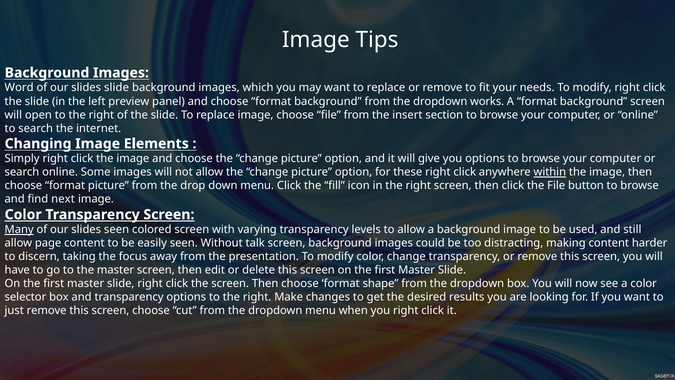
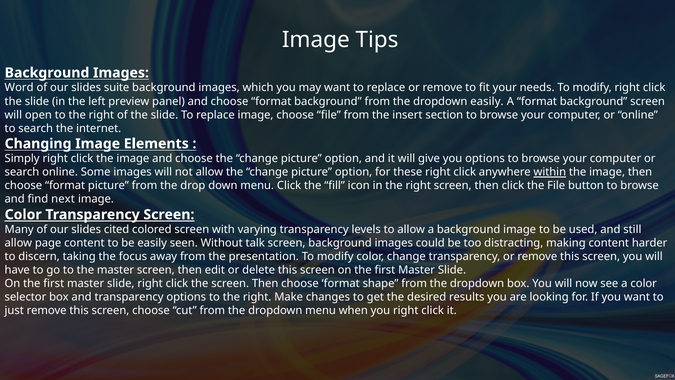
slides slide: slide -> suite
dropdown works: works -> easily
Many underline: present -> none
slides seen: seen -> cited
